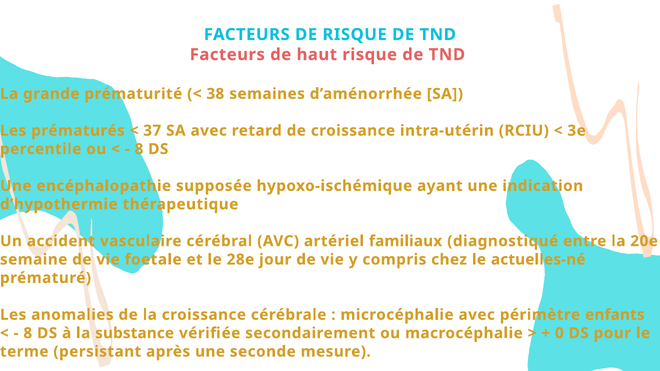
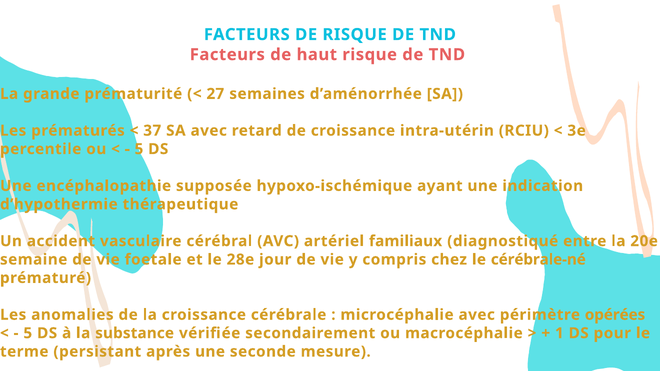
38: 38 -> 27
8 at (139, 149): 8 -> 5
actuelles-né: actuelles-né -> cérébrale-né
enfants: enfants -> opérées
8 at (28, 333): 8 -> 5
0: 0 -> 1
